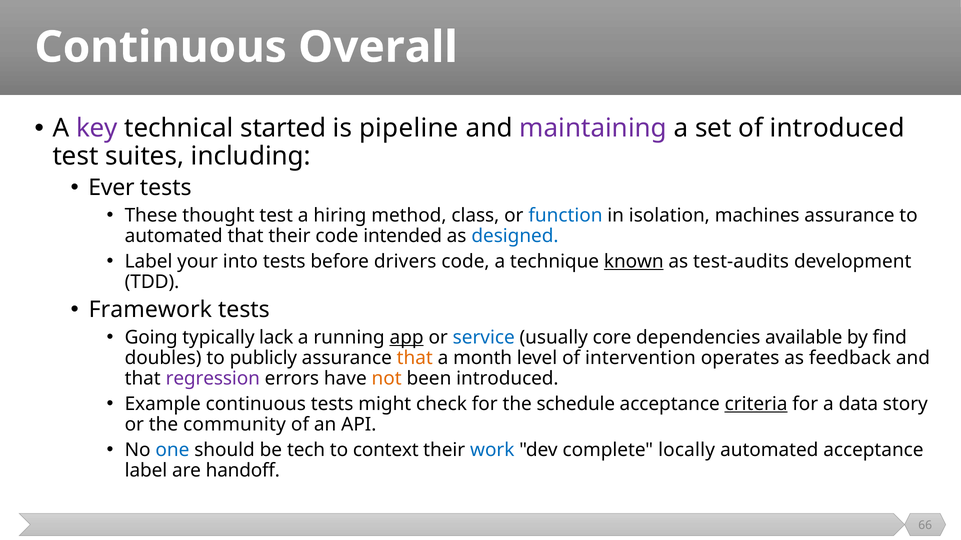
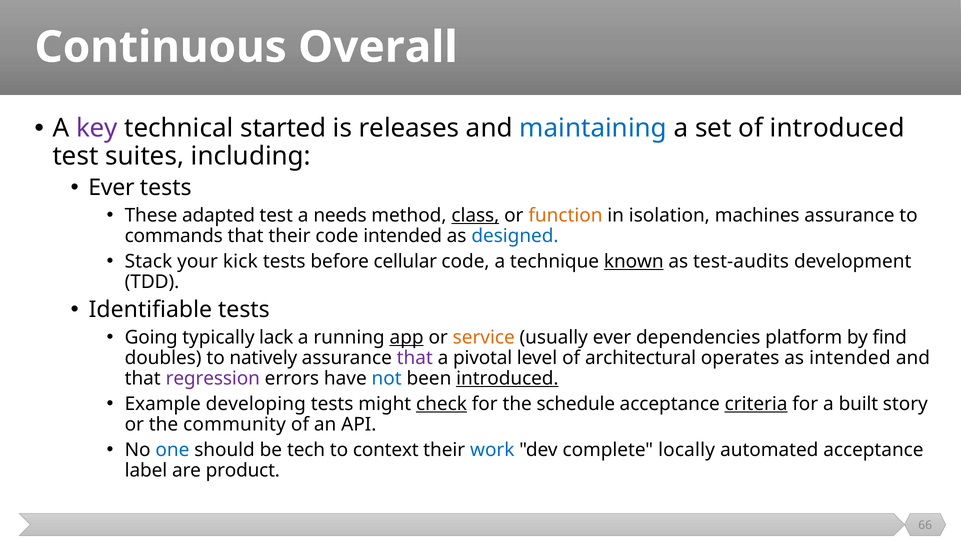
pipeline: pipeline -> releases
maintaining colour: purple -> blue
thought: thought -> adapted
hiring: hiring -> needs
class underline: none -> present
function colour: blue -> orange
automated at (174, 236): automated -> commands
Label at (149, 262): Label -> Stack
into: into -> kick
drivers: drivers -> cellular
Framework: Framework -> Identifiable
service colour: blue -> orange
usually core: core -> ever
available: available -> platform
publicly: publicly -> natively
that at (415, 358) colour: orange -> purple
month: month -> pivotal
intervention: intervention -> architectural
as feedback: feedback -> intended
not colour: orange -> blue
introduced at (507, 379) underline: none -> present
Example continuous: continuous -> developing
check underline: none -> present
data: data -> built
handoff: handoff -> product
